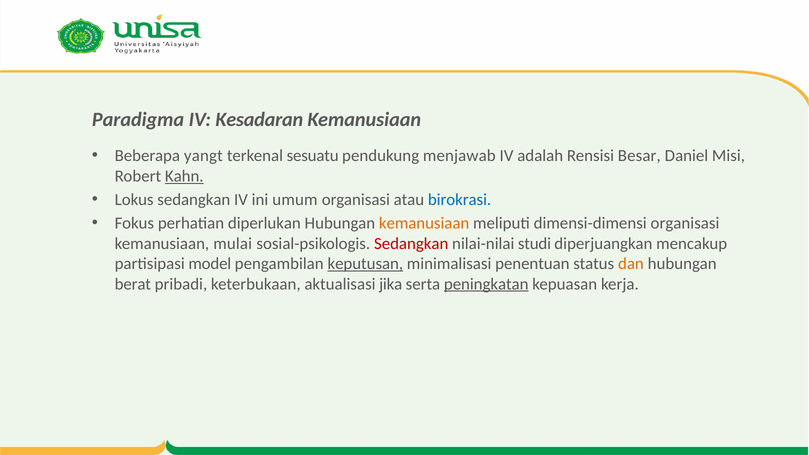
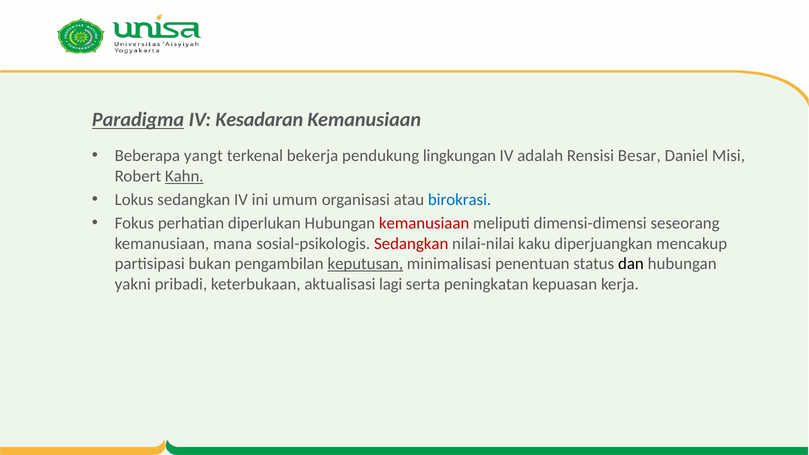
Paradigma underline: none -> present
sesuatu: sesuatu -> bekerja
menjawab: menjawab -> lingkungan
kemanusiaan at (424, 223) colour: orange -> red
dimensi-dimensi organisasi: organisasi -> seseorang
mulai: mulai -> mana
studi: studi -> kaku
model: model -> bukan
dan colour: orange -> black
berat: berat -> yakni
jika: jika -> lagi
peningkatan underline: present -> none
